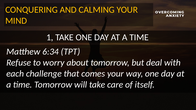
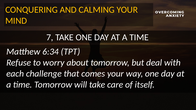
1: 1 -> 7
